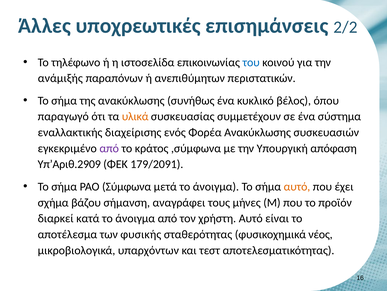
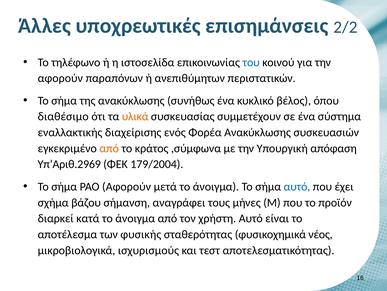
ανάμιξής at (60, 78): ανάμιξής -> αφορούν
παραγωγό: παραγωγό -> διαθέσιμο
από at (109, 148) colour: purple -> orange
Υπ’Αριθ.2909: Υπ’Αριθ.2909 -> Υπ’Αριθ.2969
179/2091: 179/2091 -> 179/2004
PAO Σύμφωνα: Σύμφωνα -> Αφορούν
αυτό at (297, 186) colour: orange -> blue
υπαρχόντων: υπαρχόντων -> ισχυρισμούς
